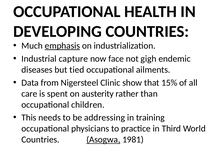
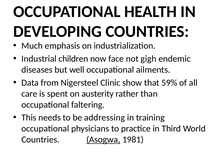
emphasis underline: present -> none
capture: capture -> children
tied: tied -> well
15%: 15% -> 59%
children: children -> faltering
